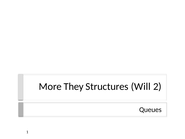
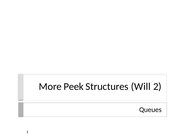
They: They -> Peek
